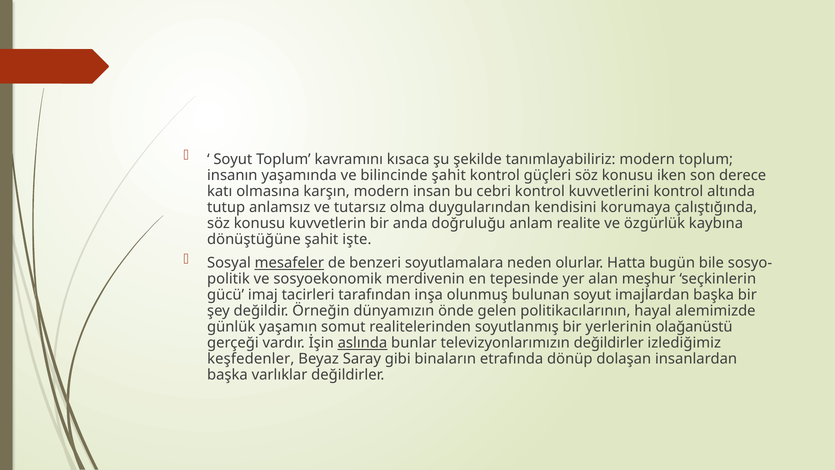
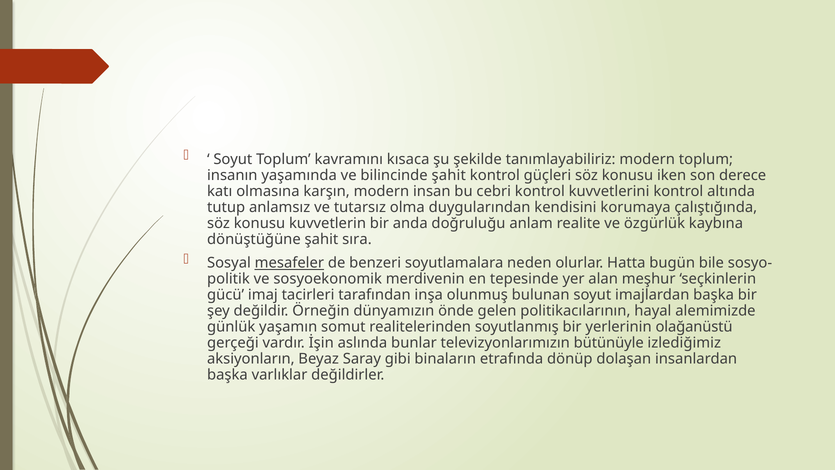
işte: işte -> sıra
aslında underline: present -> none
televizyonlarımızın değildirler: değildirler -> bütünüyle
keşfedenler: keşfedenler -> aksiyonların
